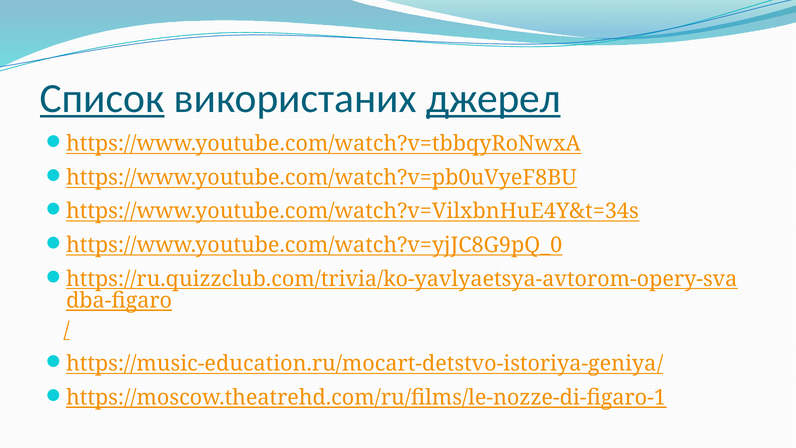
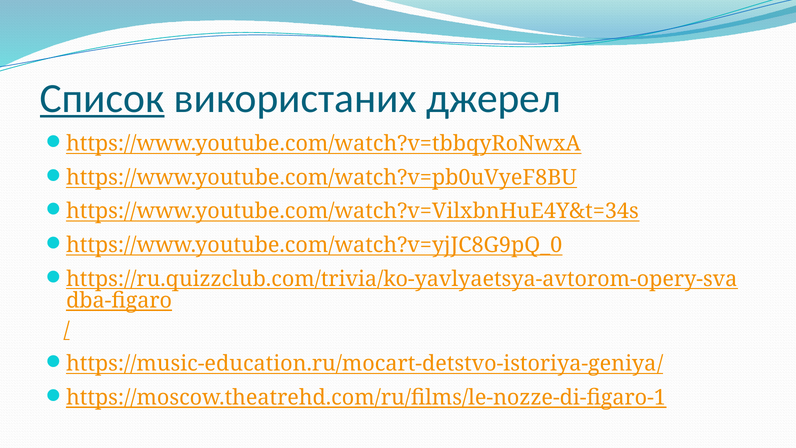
джерел underline: present -> none
